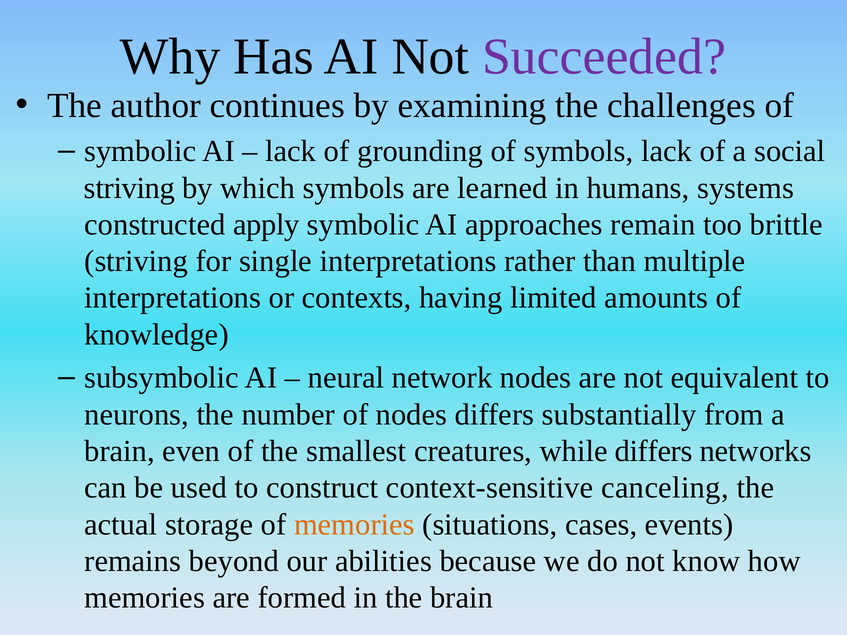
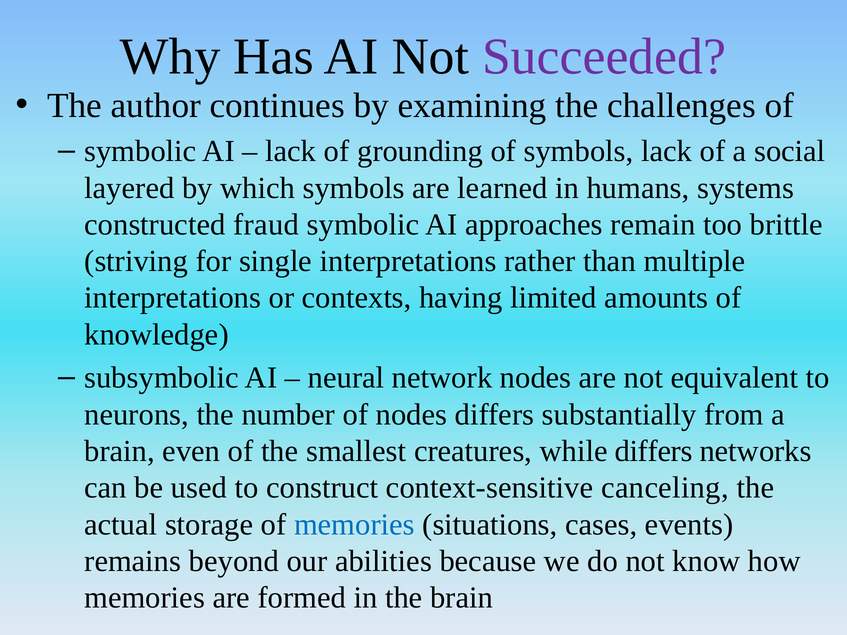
striving at (130, 188): striving -> layered
apply: apply -> fraud
memories at (354, 525) colour: orange -> blue
